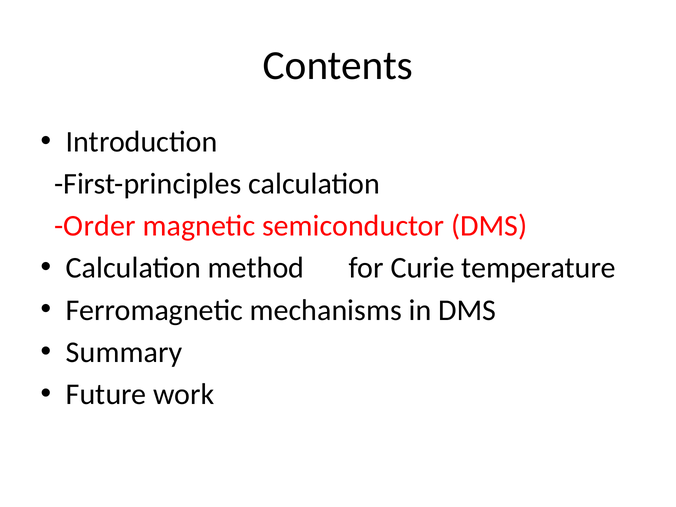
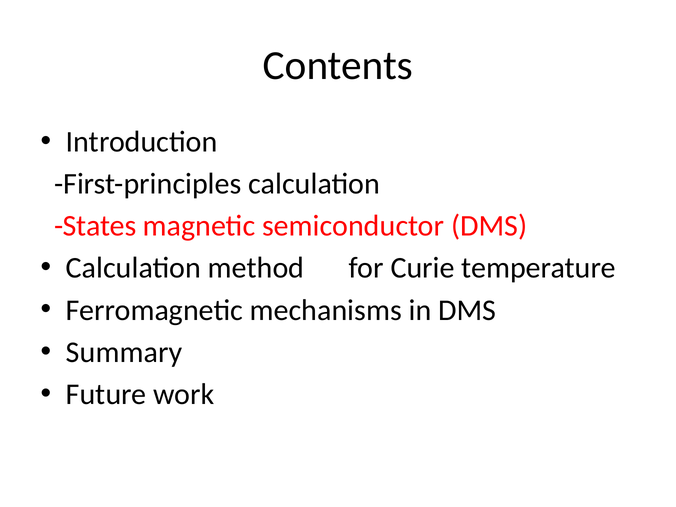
Order: Order -> States
